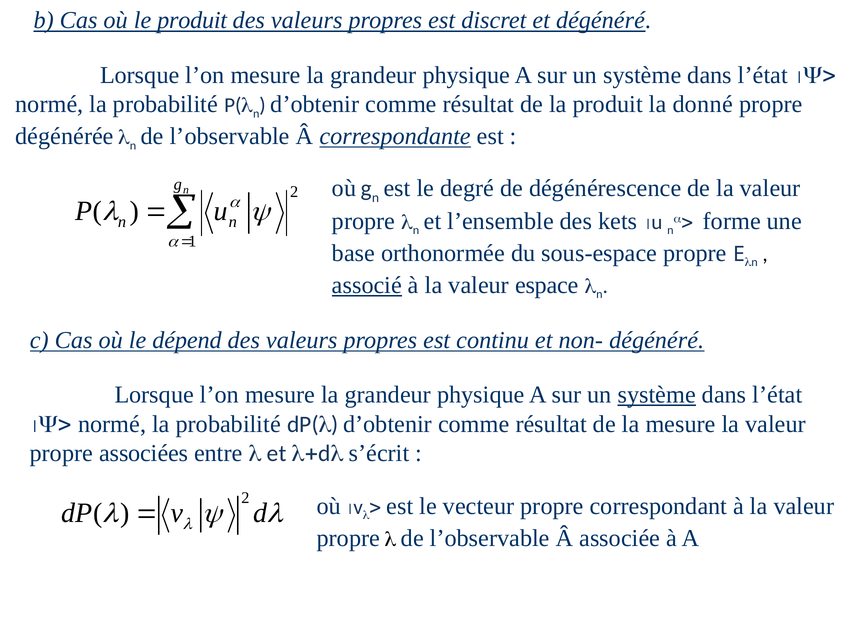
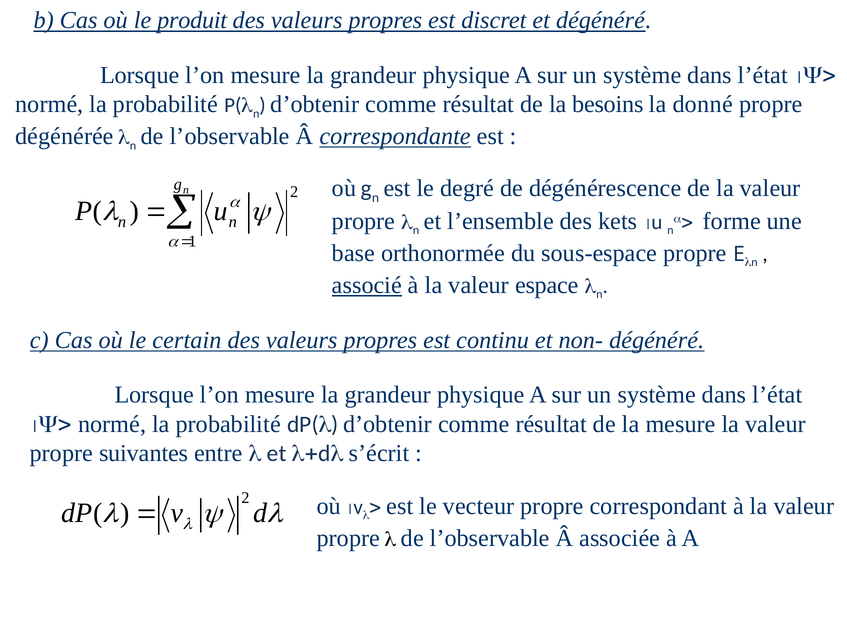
la produit: produit -> besoins
dépend: dépend -> certain
système at (657, 394) underline: present -> none
associées: associées -> suivantes
